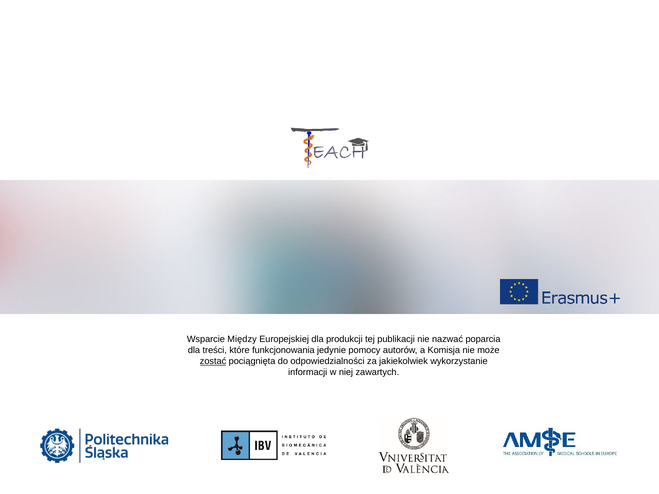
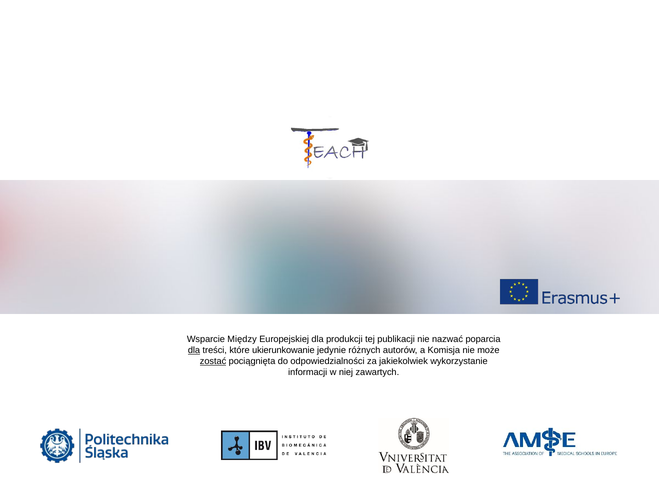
dla at (194, 351) underline: none -> present
funkcjonowania: funkcjonowania -> ukierunkowanie
pomocy: pomocy -> różnych
